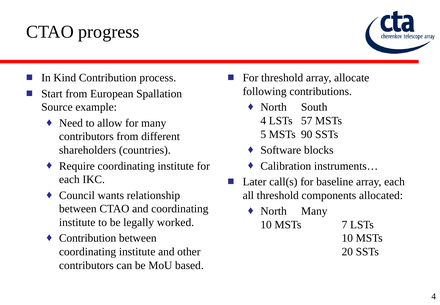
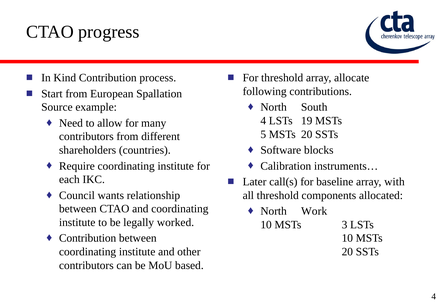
57: 57 -> 19
5 MSTs 90: 90 -> 20
array each: each -> with
North Many: Many -> Work
7: 7 -> 3
